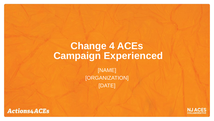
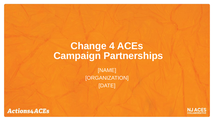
Experienced: Experienced -> Partnerships
